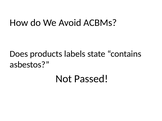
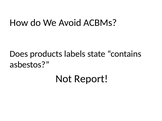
Passed: Passed -> Report
